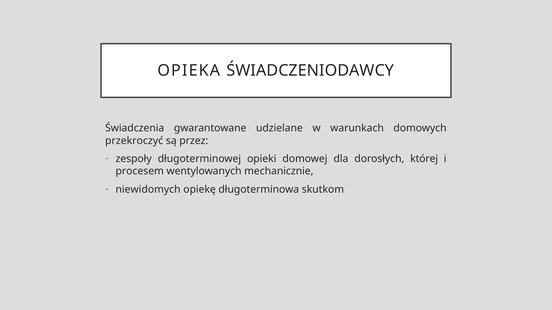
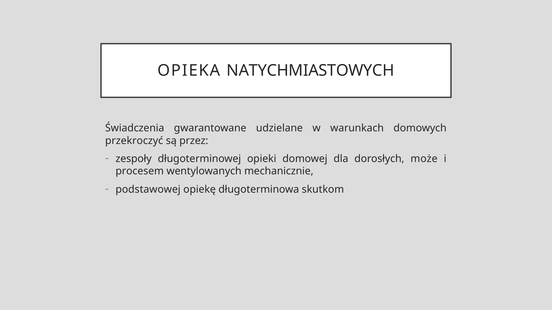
ŚWIADCZENIODAWCY: ŚWIADCZENIODAWCY -> NATYCHMIASTOWYCH
której: której -> może
niewidomych: niewidomych -> podstawowej
